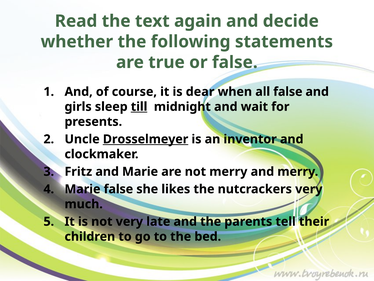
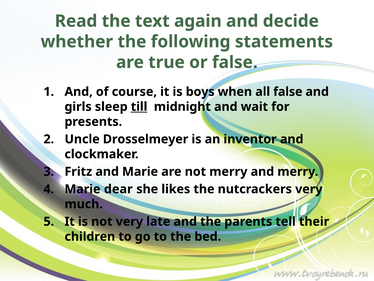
dear: dear -> boys
Drosselmeyer underline: present -> none
Marie false: false -> dear
